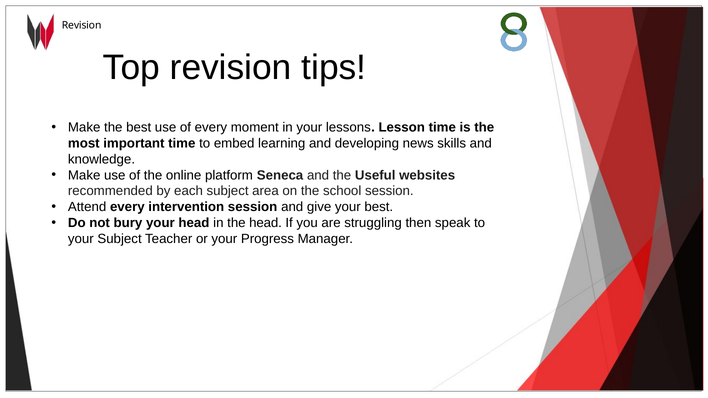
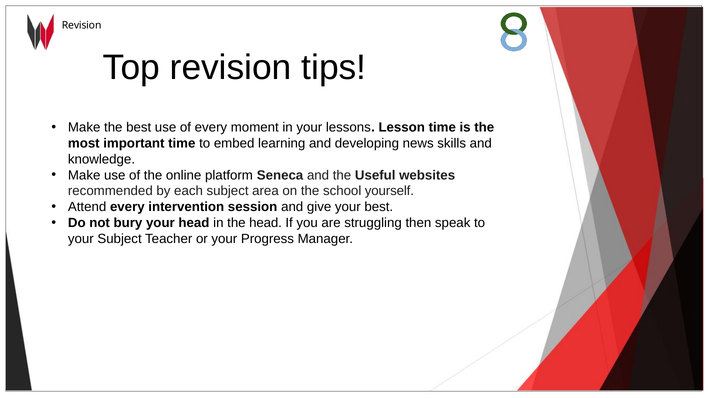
school session: session -> yourself
